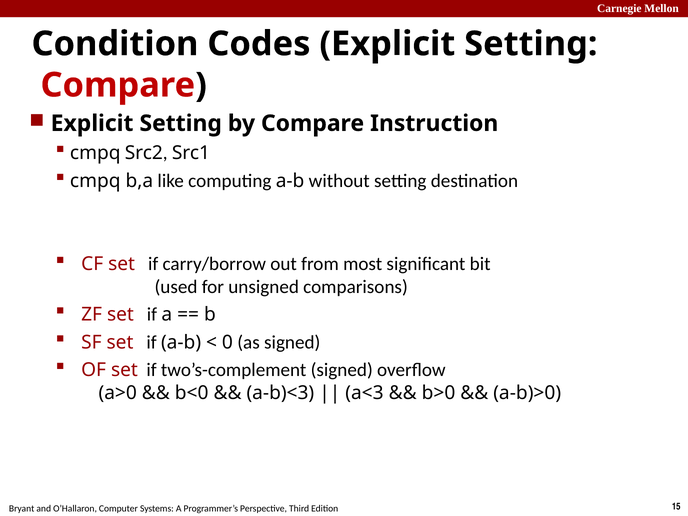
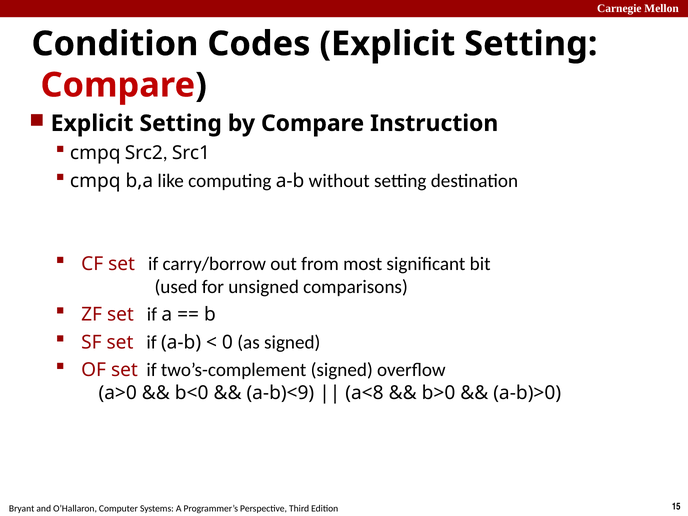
a-b)<3: a-b)<3 -> a-b)<9
a<3: a<3 -> a<8
